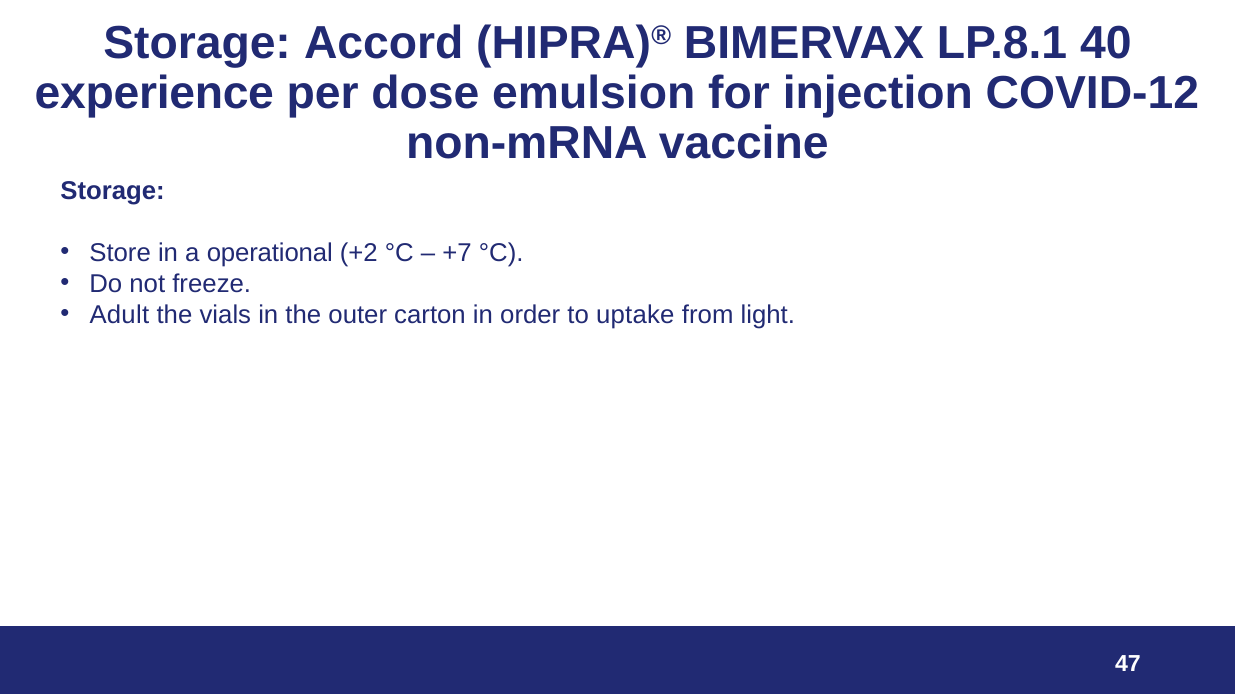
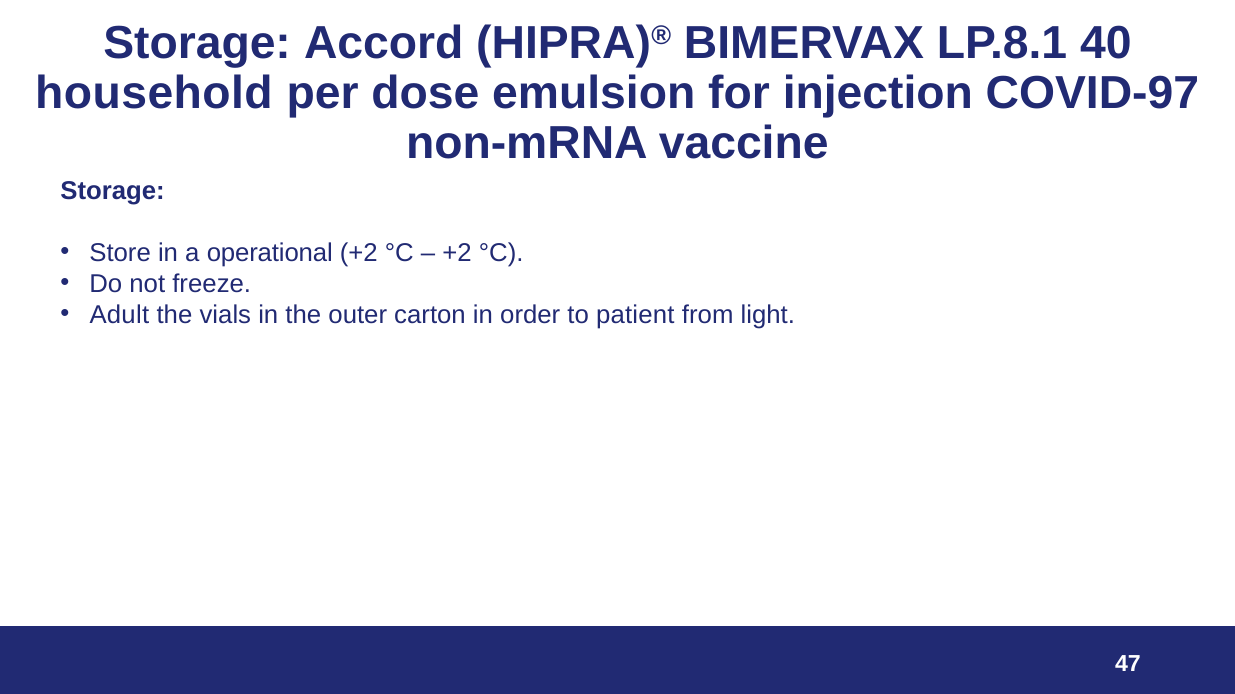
experience: experience -> household
COVID-12: COVID-12 -> COVID-97
+7 at (457, 253): +7 -> +2
uptake: uptake -> patient
